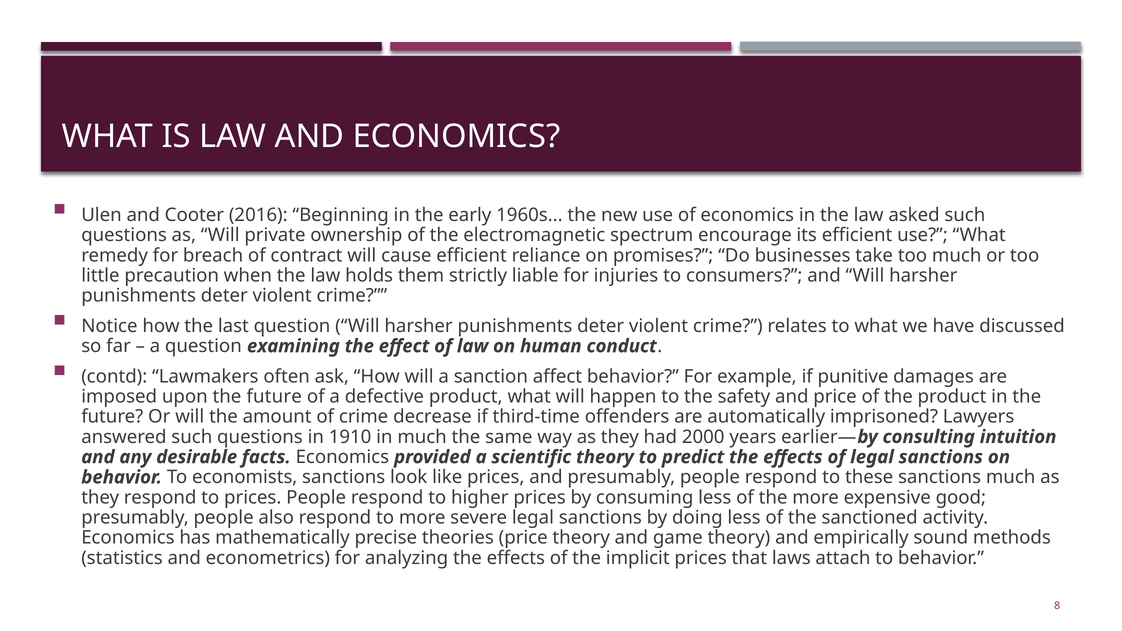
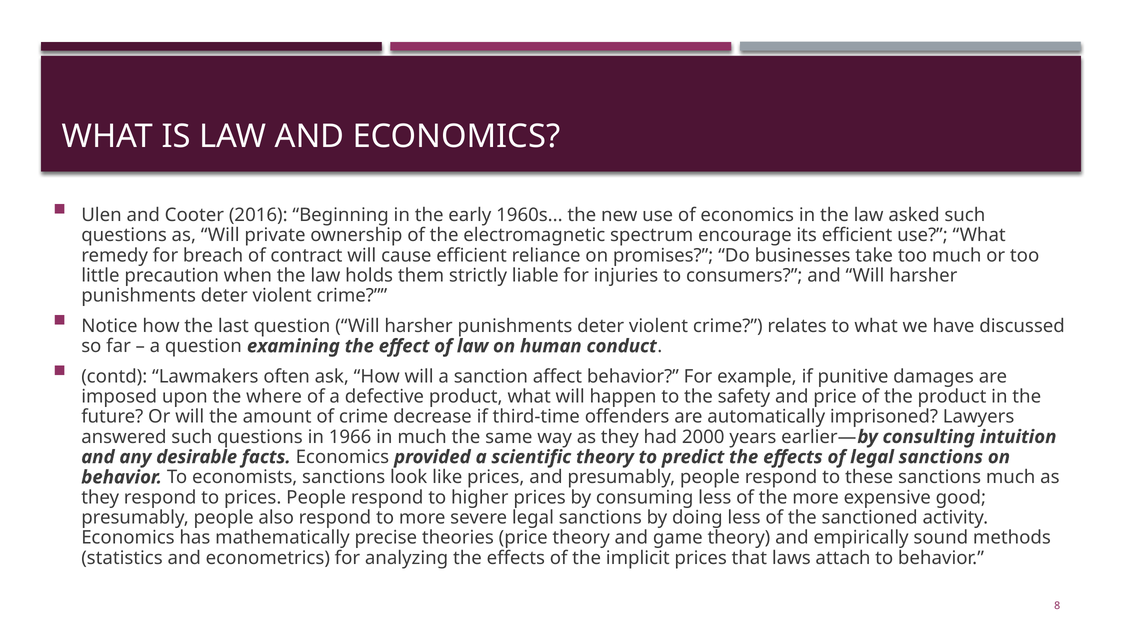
upon the future: future -> where
1910: 1910 -> 1966
